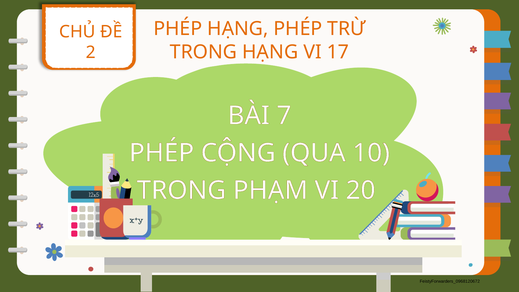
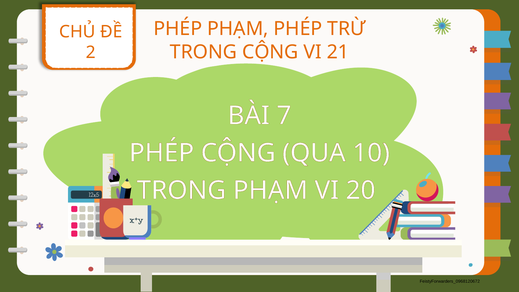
PHÉP HẠNG: HẠNG -> PHẠM
TRONG HẠNG: HẠNG -> CỘNG
17: 17 -> 21
